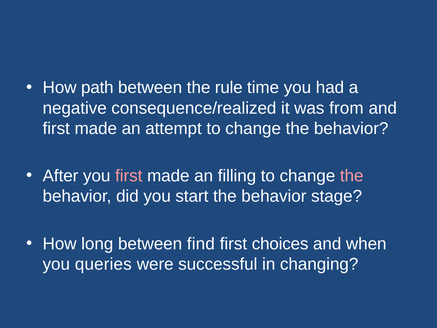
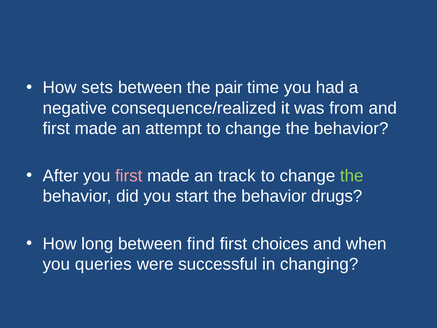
path: path -> sets
rule: rule -> pair
filling: filling -> track
the at (352, 176) colour: pink -> light green
stage: stage -> drugs
